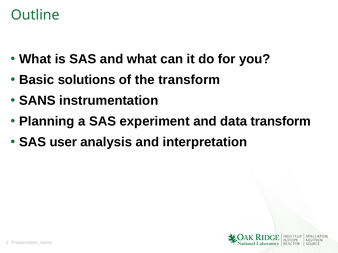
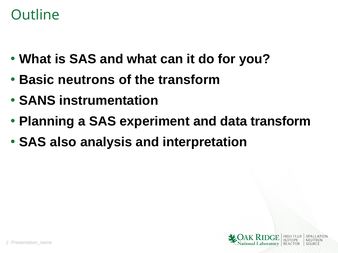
solutions: solutions -> neutrons
user: user -> also
